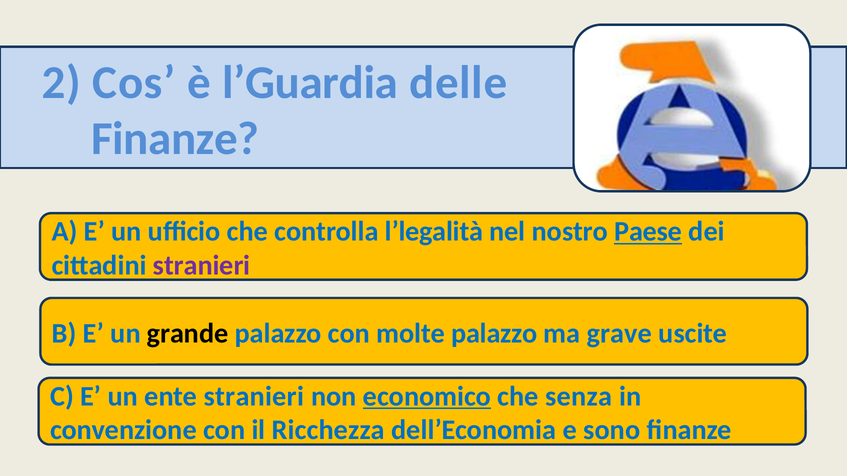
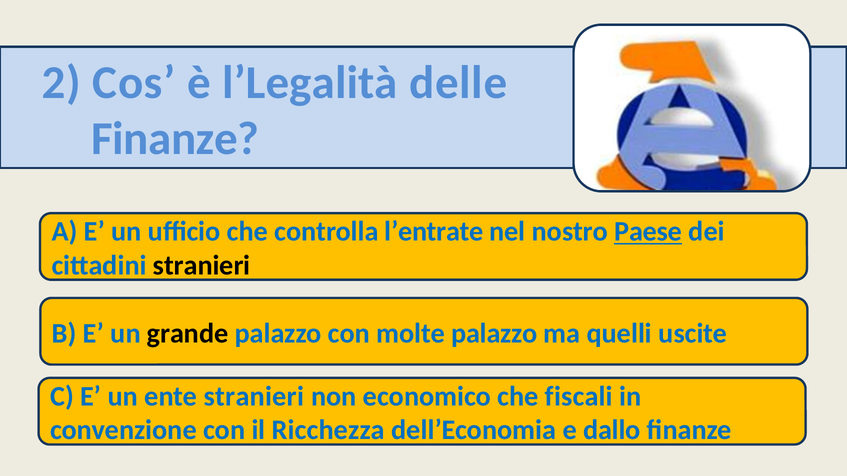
l’Guardia: l’Guardia -> l’Legalità
l’legalità: l’legalità -> l’entrate
stranieri at (202, 266) colour: purple -> black
grave: grave -> quelli
economico underline: present -> none
senza: senza -> fiscali
sono: sono -> dallo
